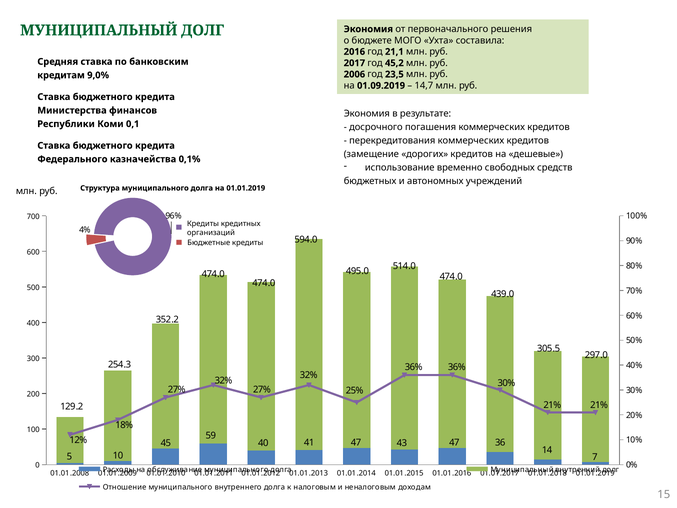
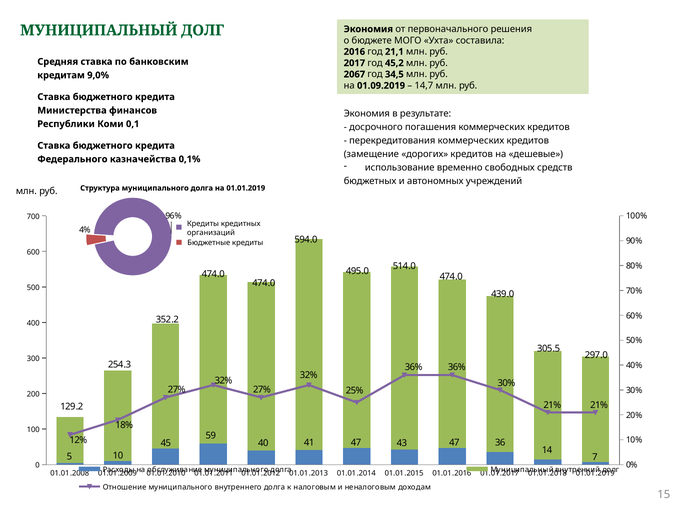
2006: 2006 -> 2067
23,5: 23,5 -> 34,5
